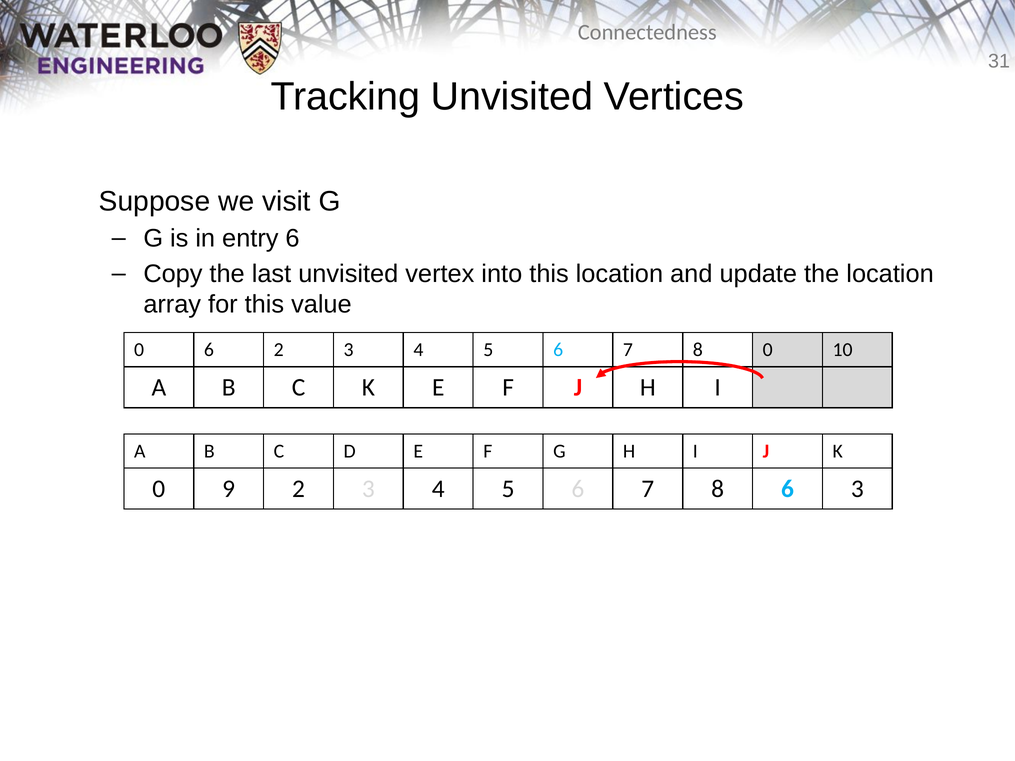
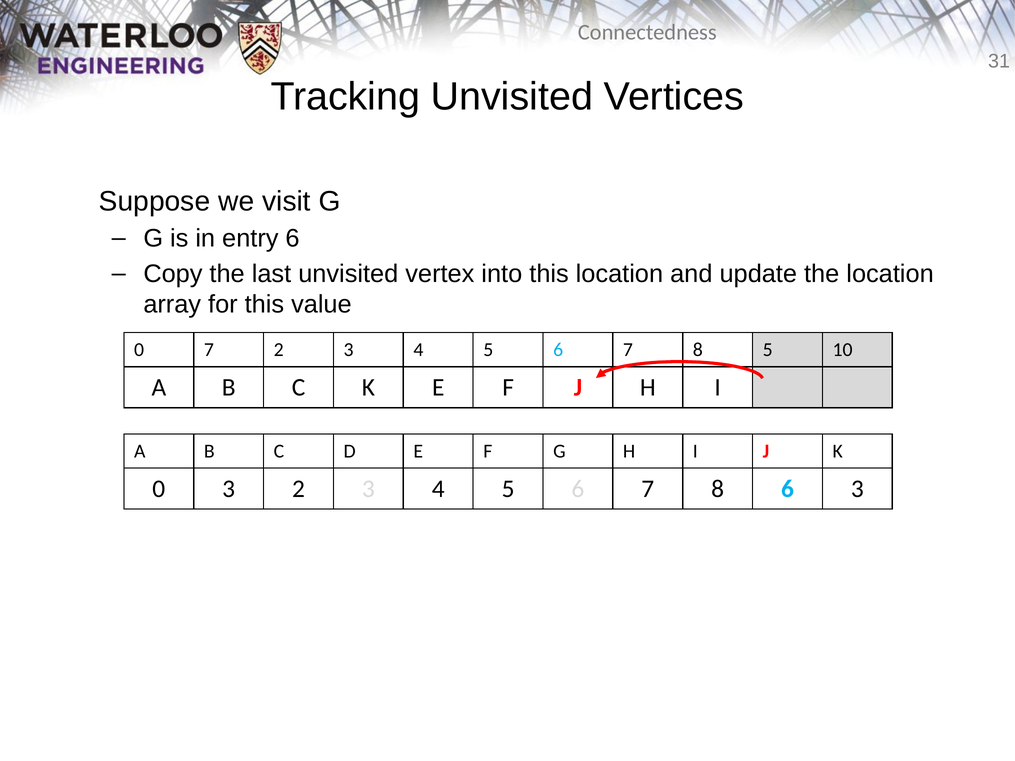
0 6: 6 -> 7
8 0: 0 -> 5
0 9: 9 -> 3
